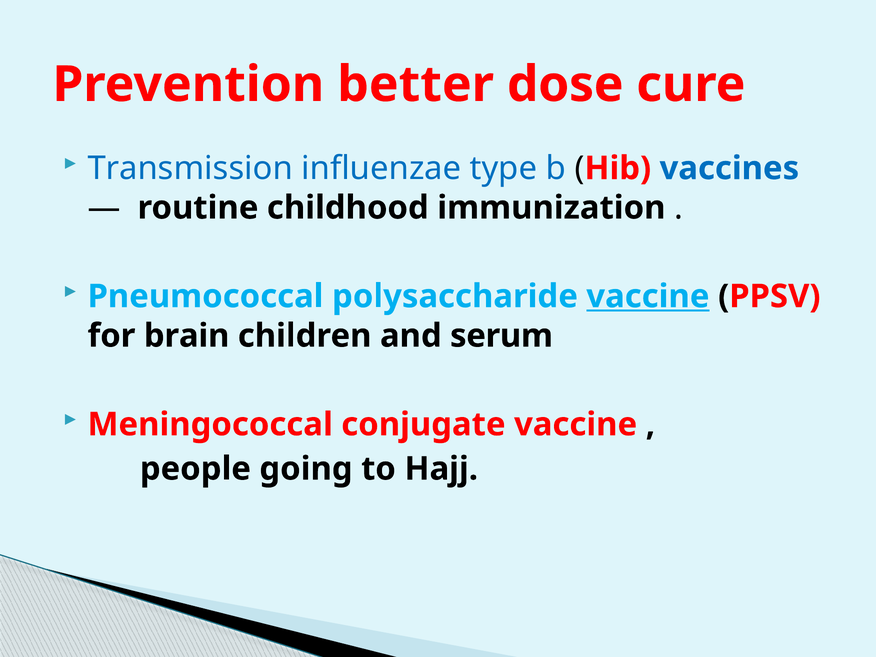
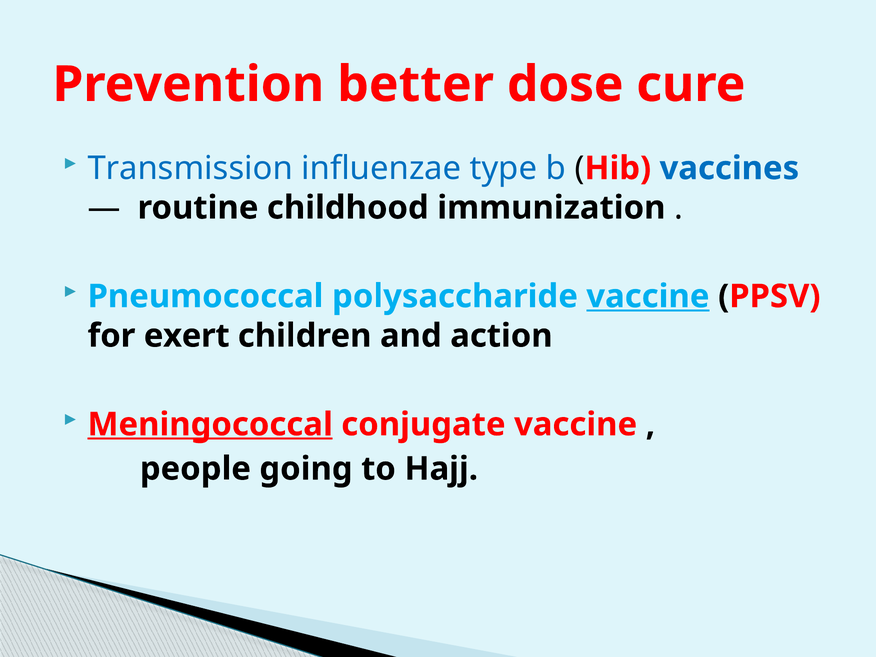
brain: brain -> exert
serum: serum -> action
Meningococcal underline: none -> present
